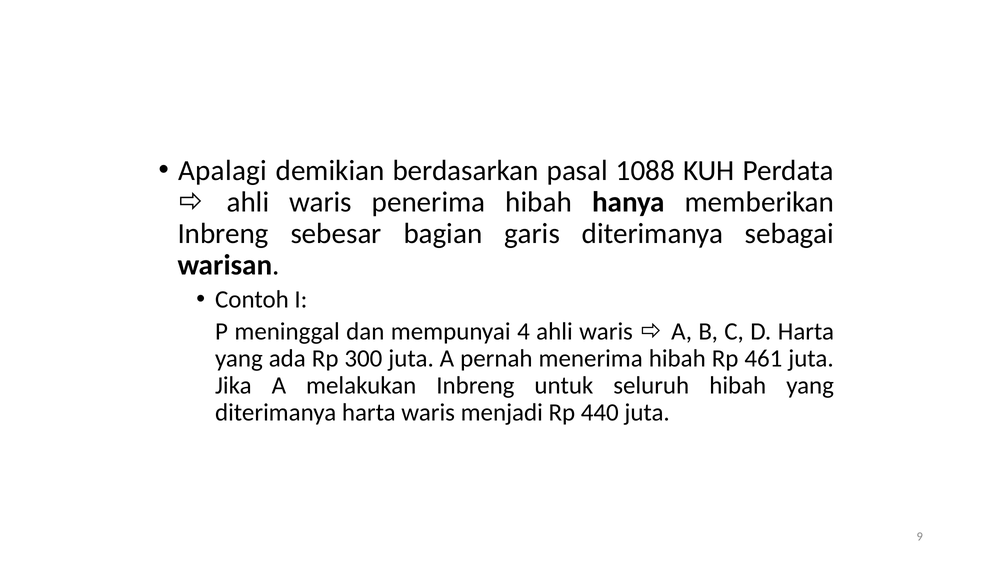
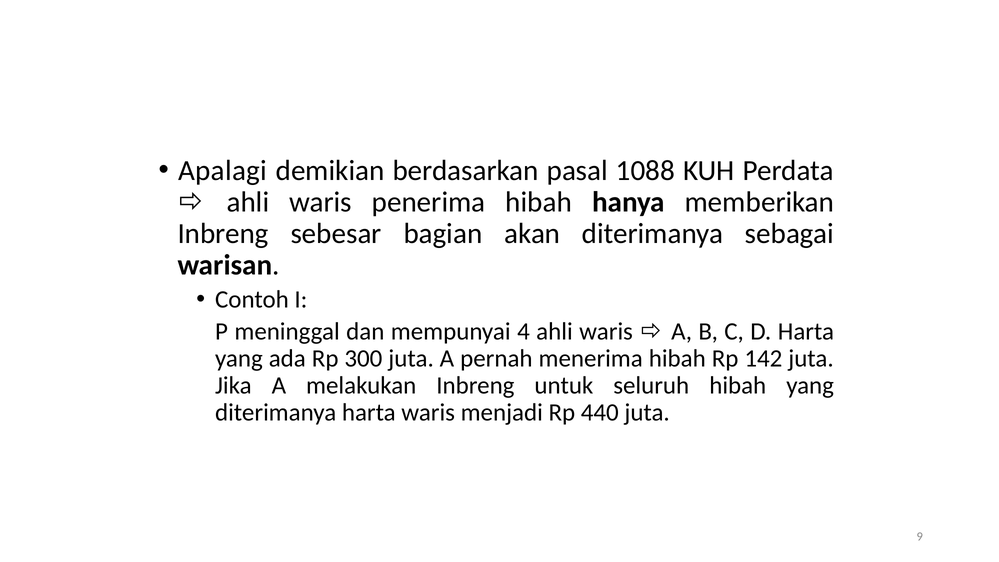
garis: garis -> akan
461: 461 -> 142
